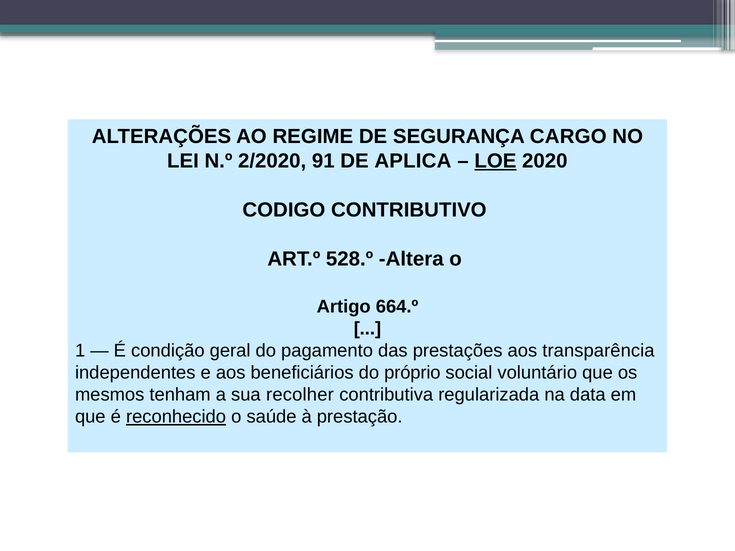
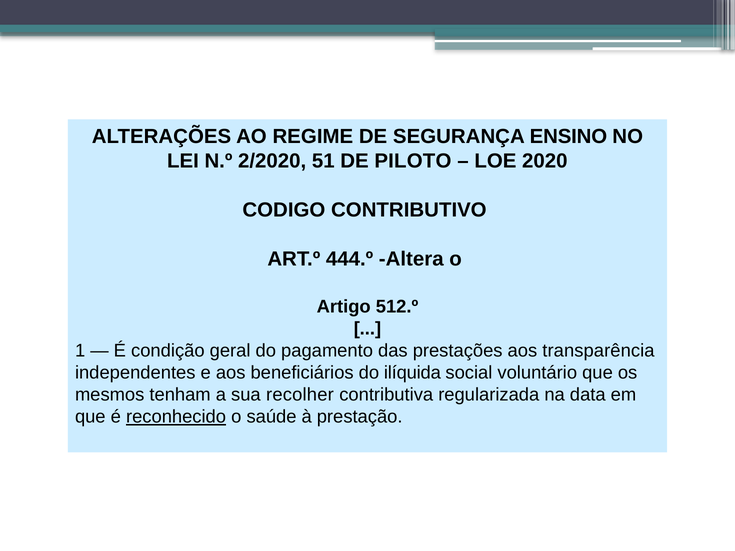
CARGO: CARGO -> ENSINO
91: 91 -> 51
APLICA: APLICA -> PILOTO
LOE underline: present -> none
528.º: 528.º -> 444.º
664.º: 664.º -> 512.º
próprio: próprio -> ilíquida
